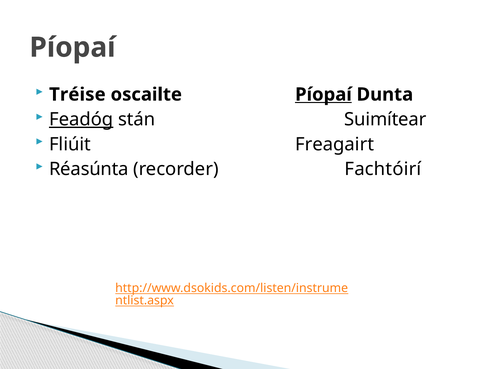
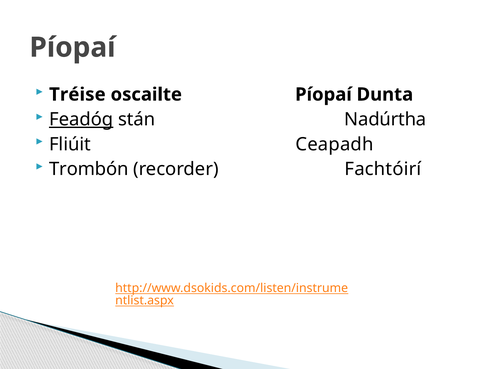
Píopaí at (323, 94) underline: present -> none
Suimítear: Suimítear -> Nadúrtha
Freagairt: Freagairt -> Ceapadh
Réasúnta: Réasúnta -> Trombón
